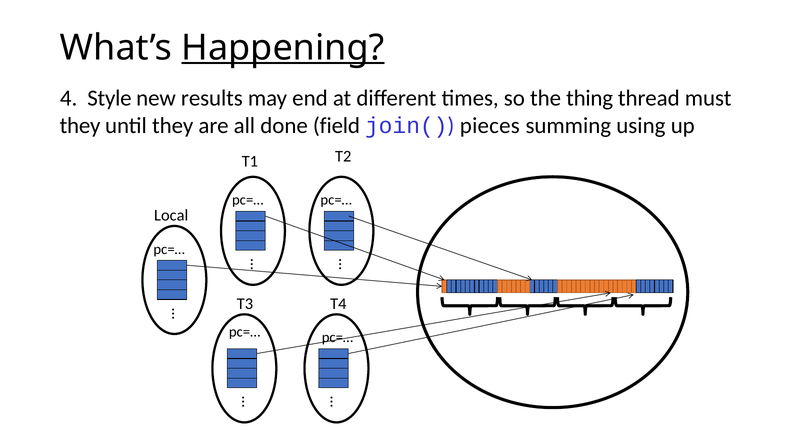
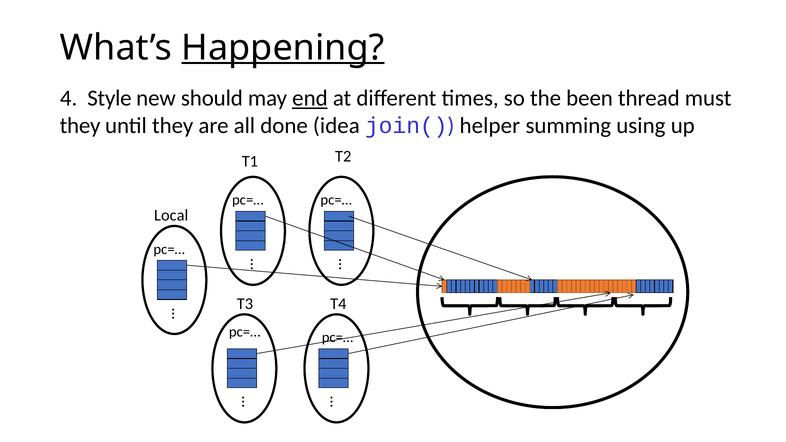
results: results -> should
end underline: none -> present
thing: thing -> been
field: field -> idea
pieces: pieces -> helper
